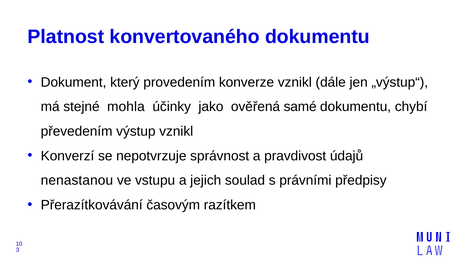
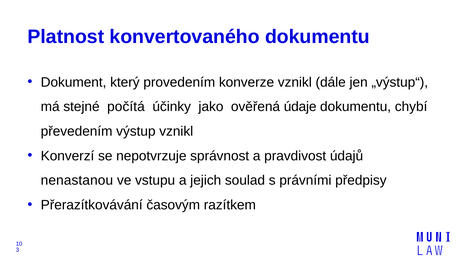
mohla: mohla -> počítá
samé: samé -> údaje
